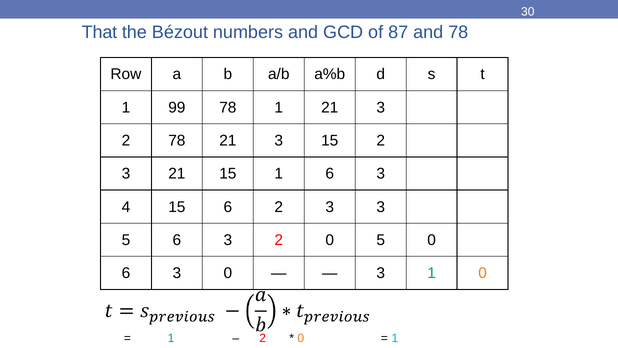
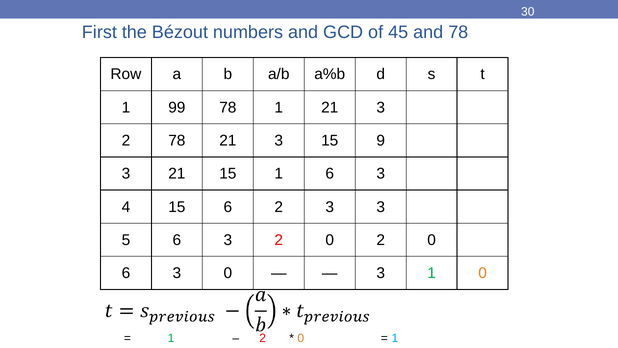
That: That -> First
87: 87 -> 45
15 2: 2 -> 9
0 5: 5 -> 2
